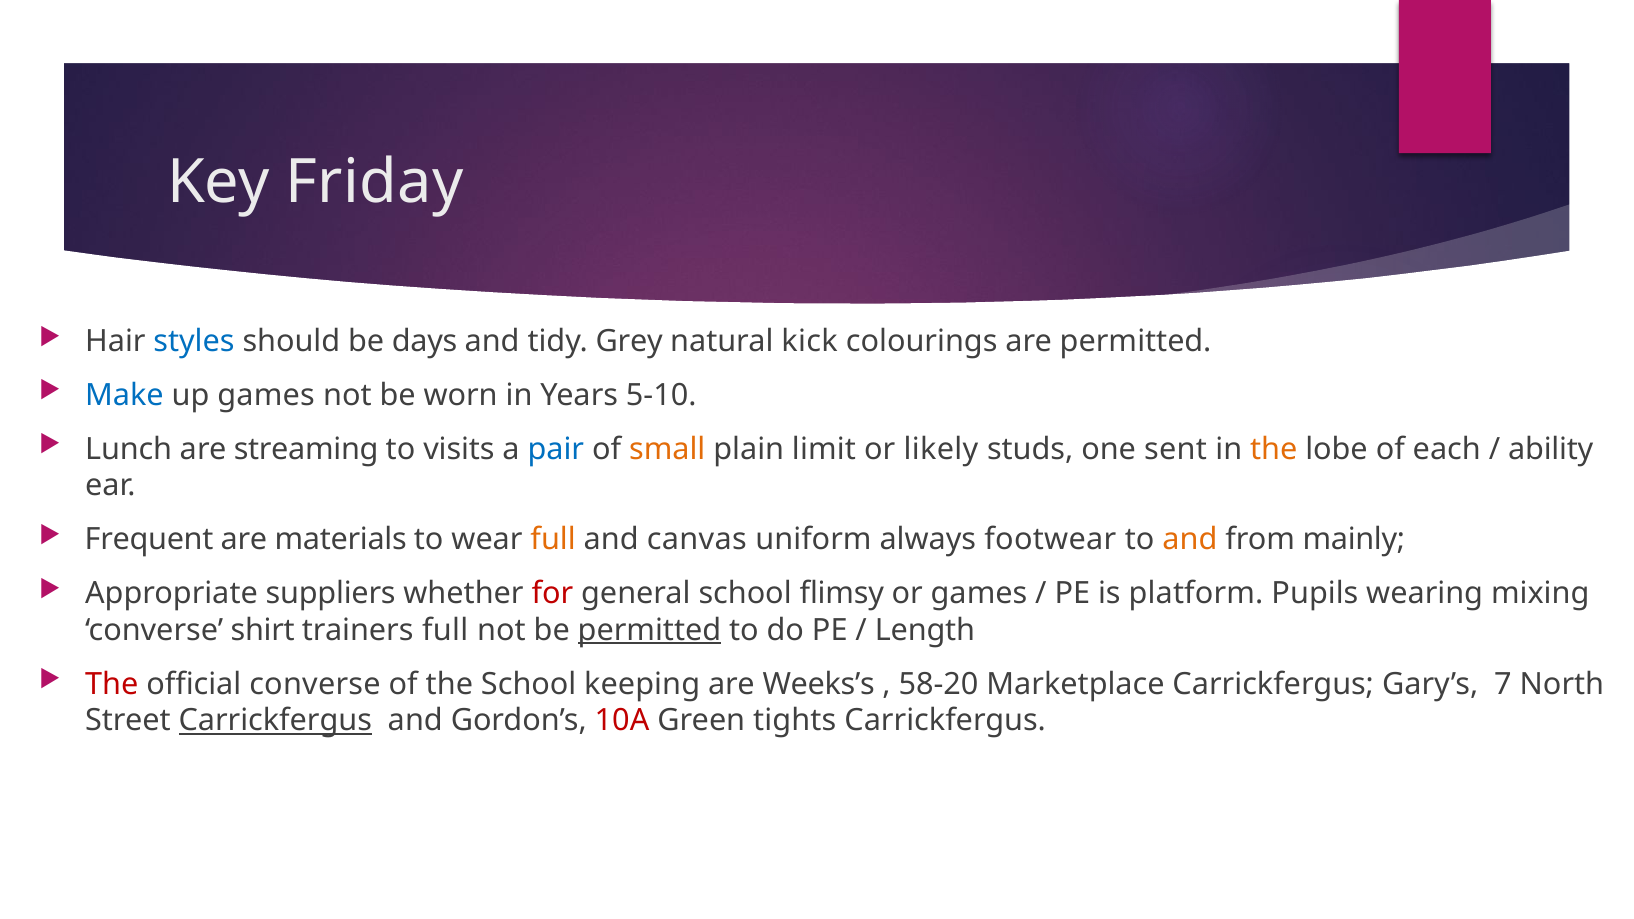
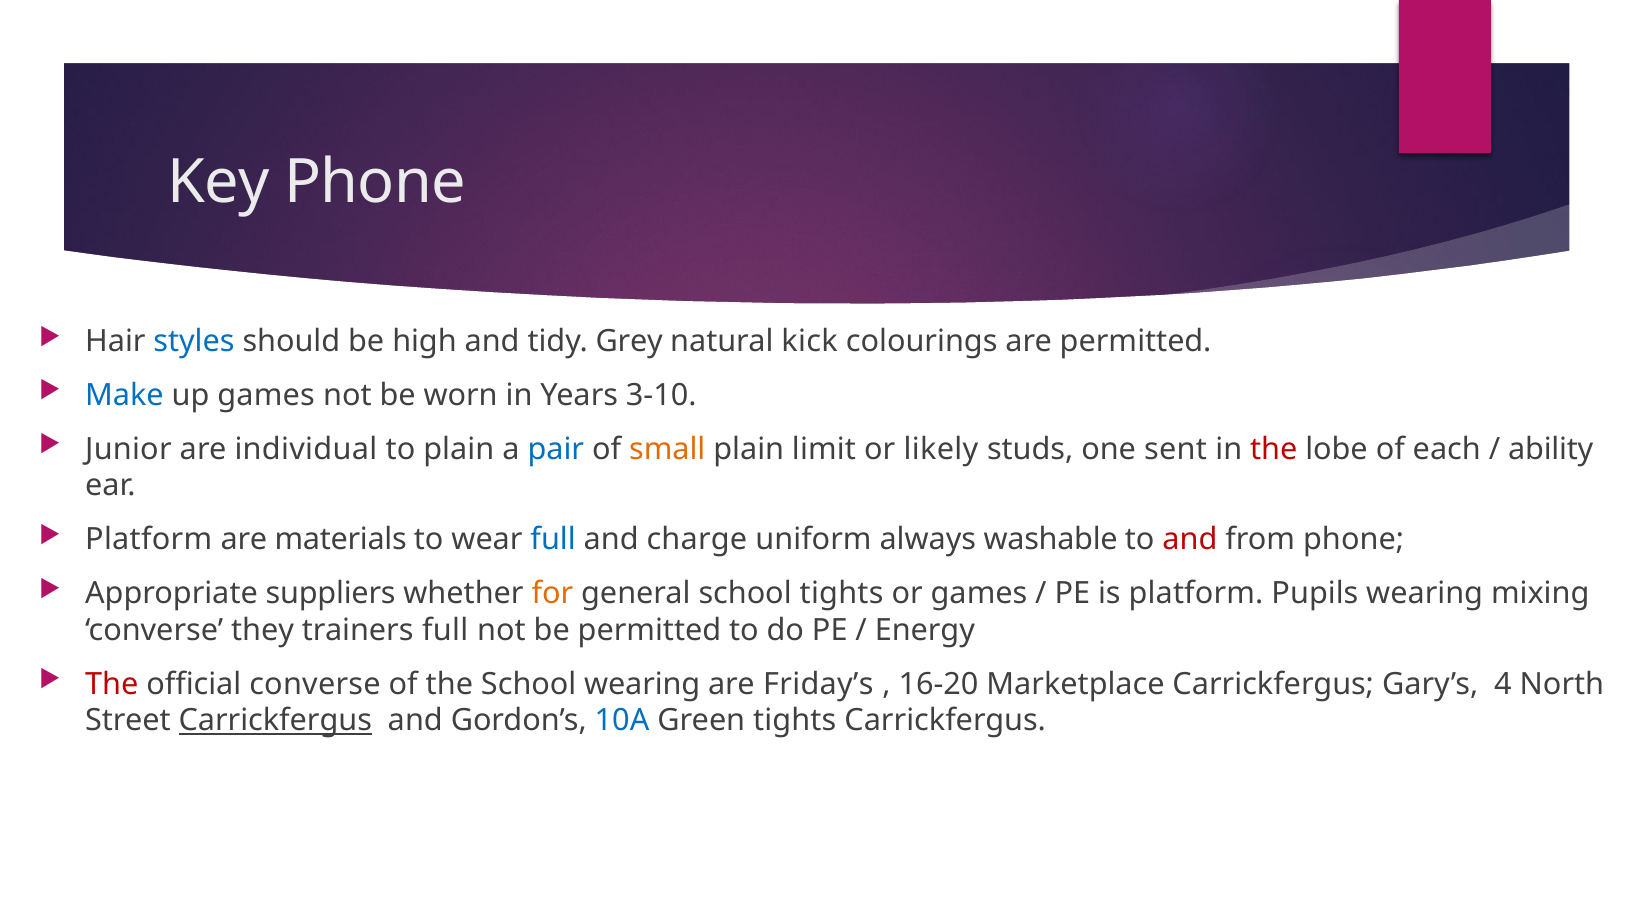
Key Friday: Friday -> Phone
days: days -> high
5-10: 5-10 -> 3-10
Lunch: Lunch -> Junior
streaming: streaming -> individual
to visits: visits -> plain
the at (1274, 449) colour: orange -> red
Frequent at (149, 540): Frequent -> Platform
full at (553, 540) colour: orange -> blue
canvas: canvas -> charge
footwear: footwear -> washable
and at (1190, 540) colour: orange -> red
from mainly: mainly -> phone
for colour: red -> orange
school flimsy: flimsy -> tights
shirt: shirt -> they
permitted at (649, 630) underline: present -> none
Length: Length -> Energy
School keeping: keeping -> wearing
Weeks’s: Weeks’s -> Friday’s
58-20: 58-20 -> 16-20
7: 7 -> 4
10A colour: red -> blue
